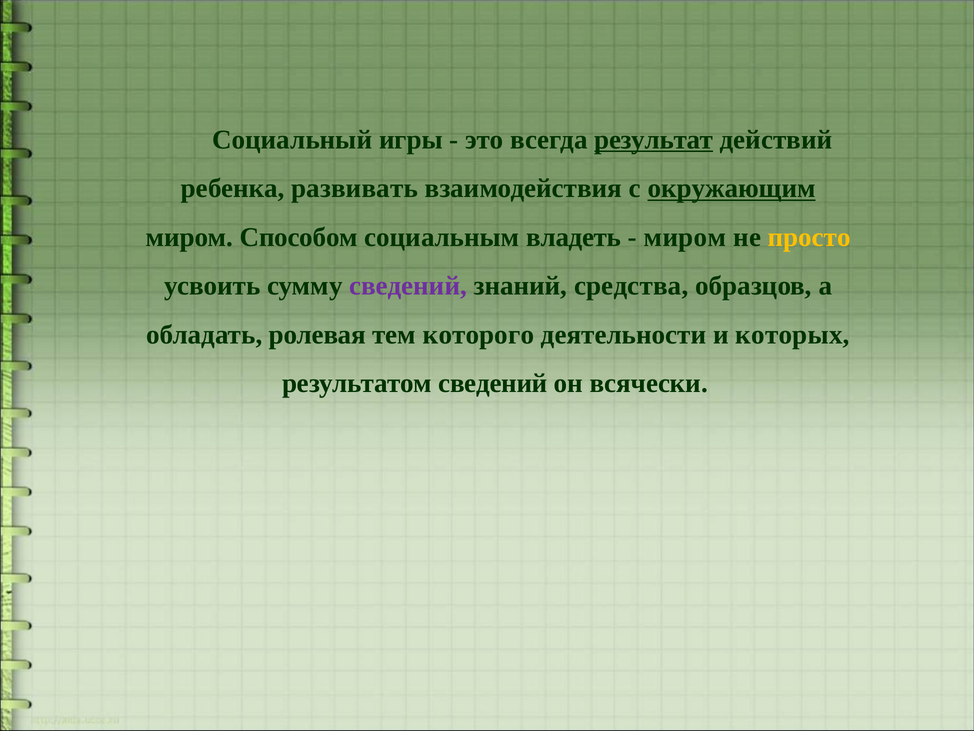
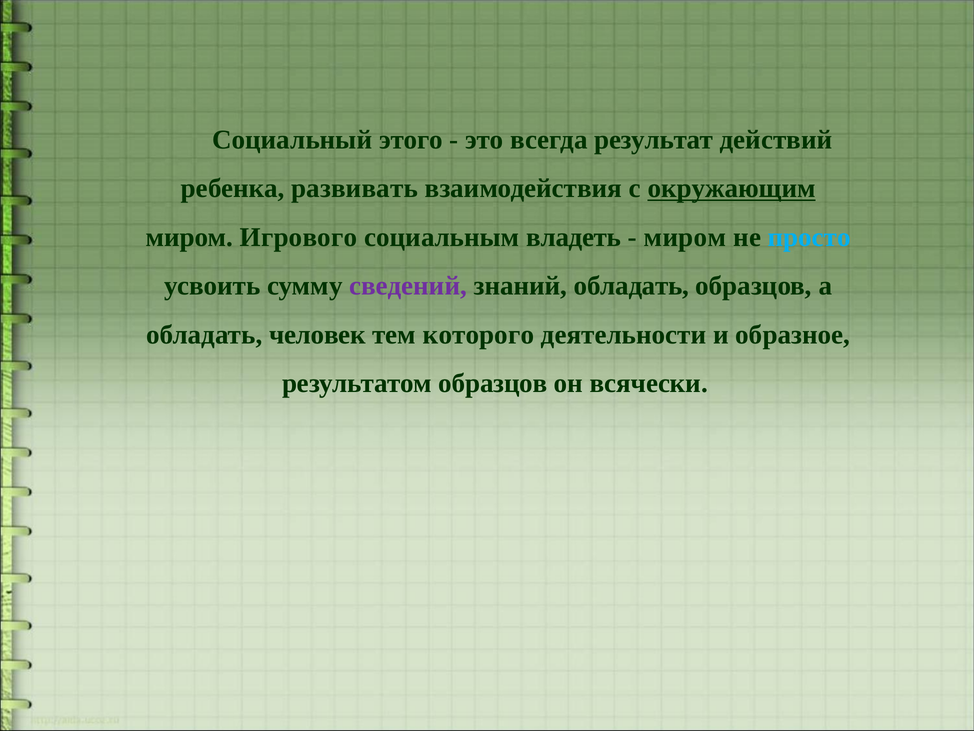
игры: игры -> этого
результат underline: present -> none
Способом: Способом -> Игрового
просто colour: yellow -> light blue
знаний средства: средства -> обладать
ролевая: ролевая -> человек
которых: которых -> образное
результатом сведений: сведений -> образцов
